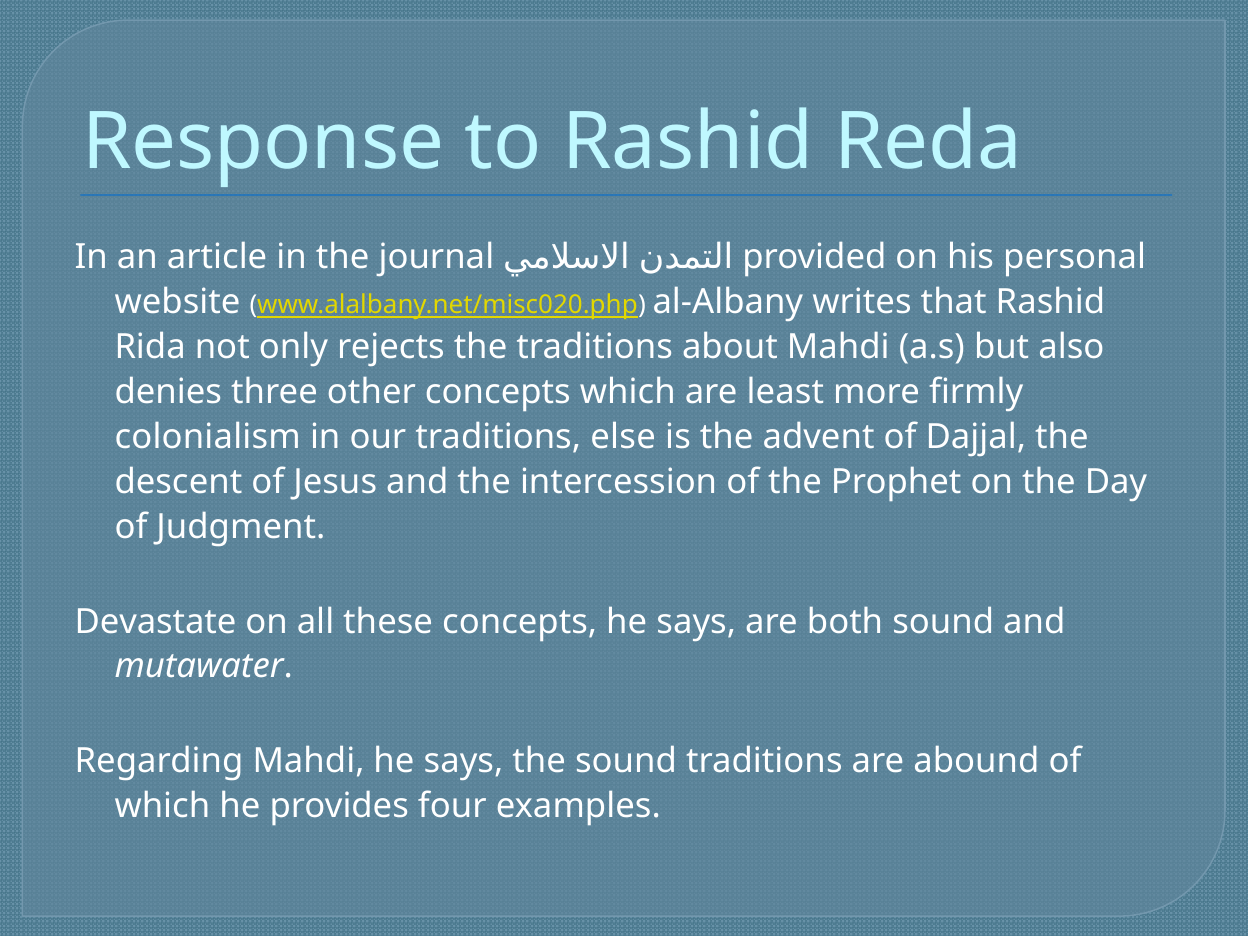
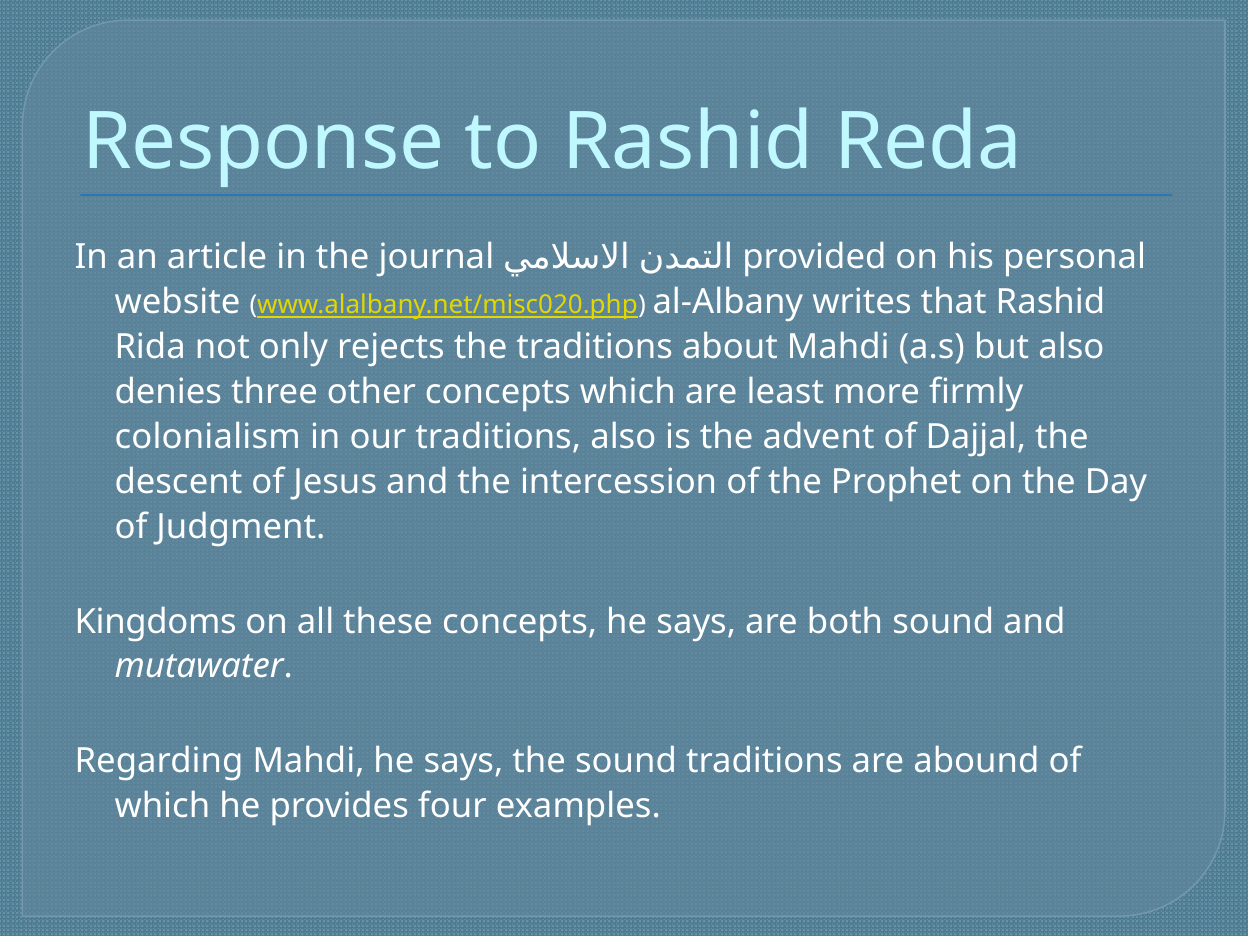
traditions else: else -> also
Devastate: Devastate -> Kingdoms
